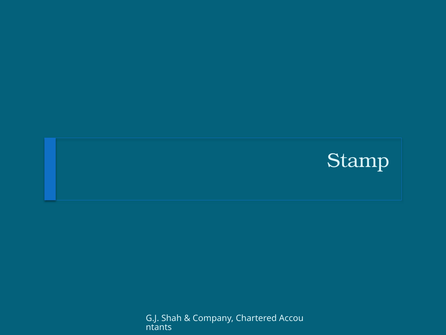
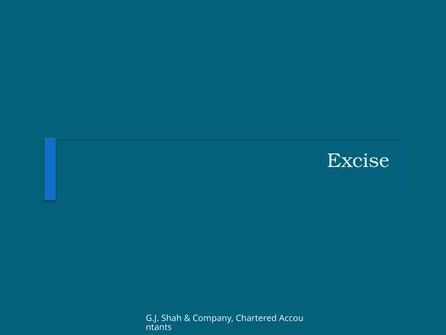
Stamp: Stamp -> Excise
